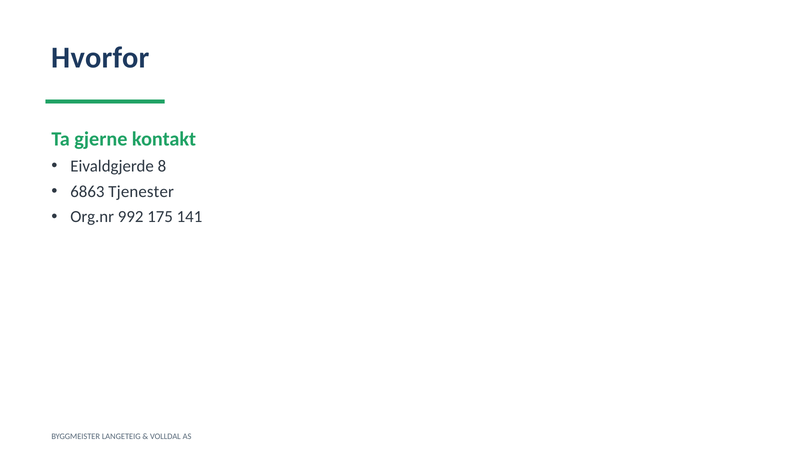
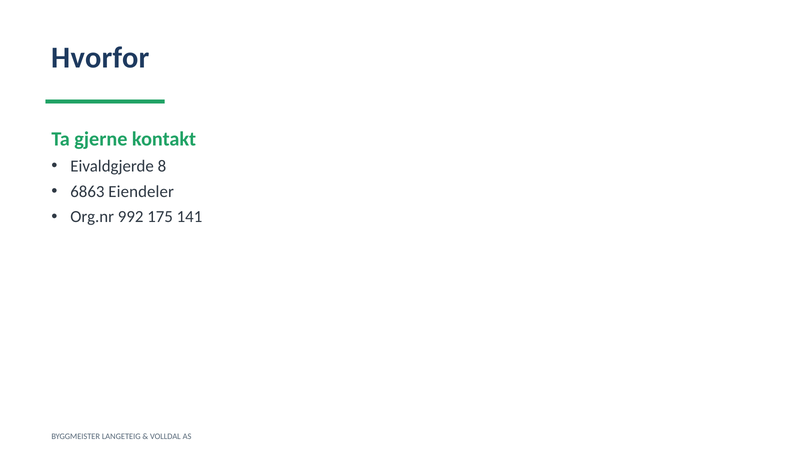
Tjenester: Tjenester -> Eiendeler
